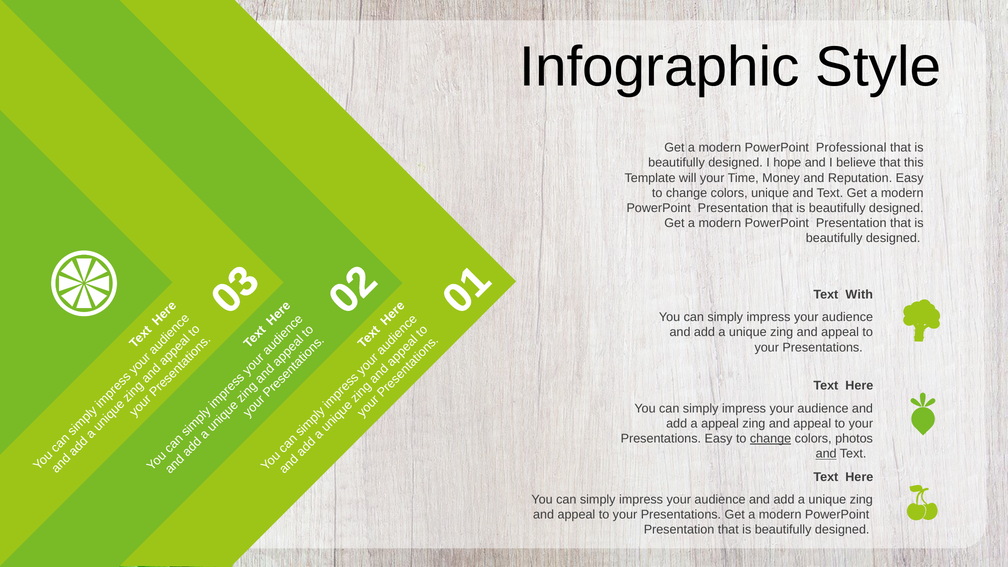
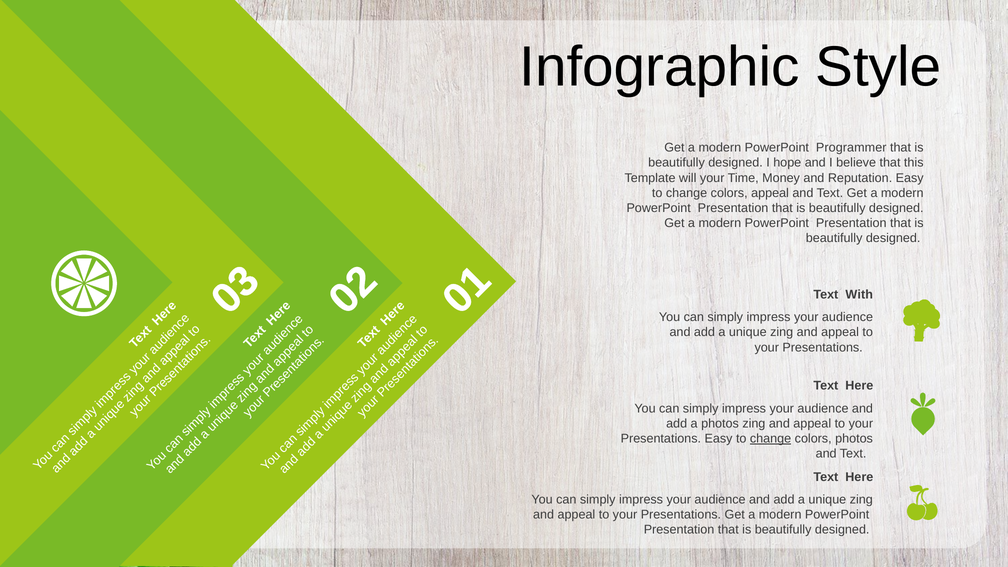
Professional: Professional -> Programmer
colors unique: unique -> appeal
a appeal: appeal -> photos
and at (826, 454) underline: present -> none
